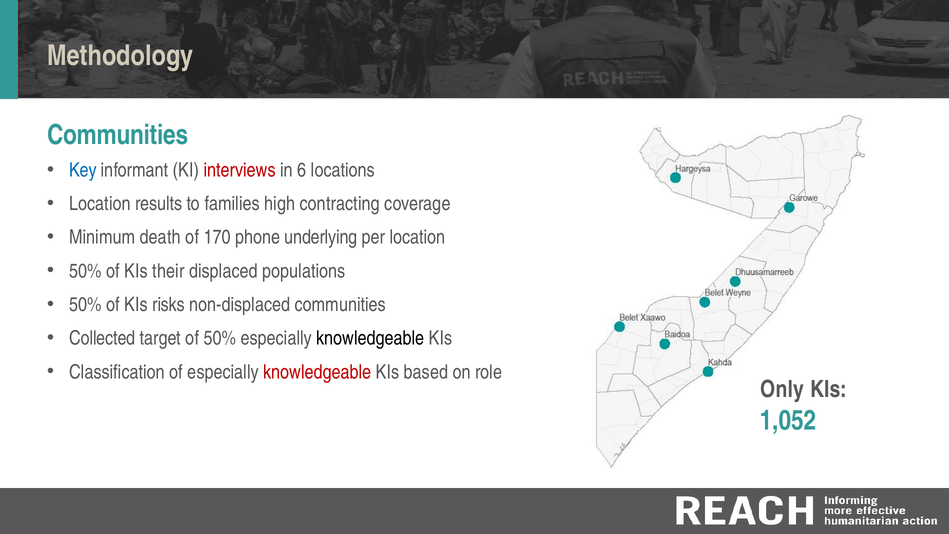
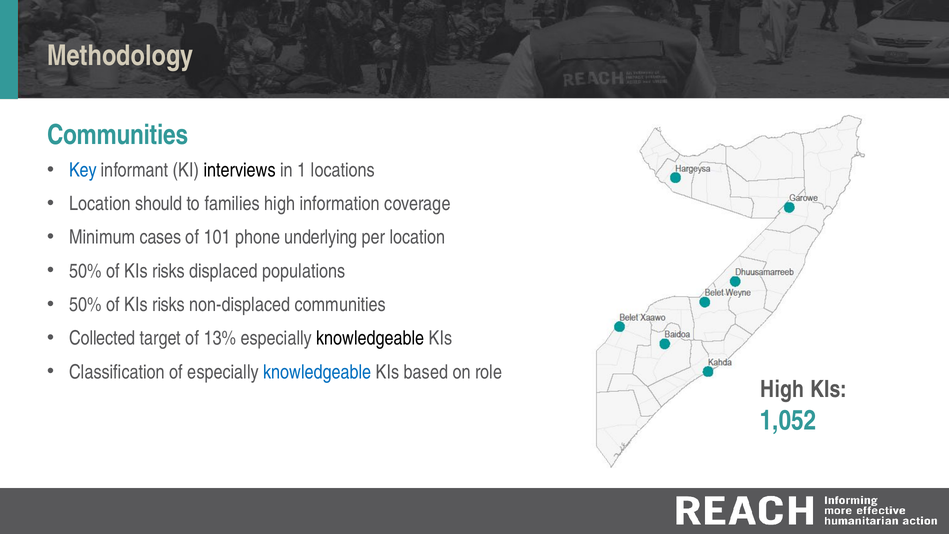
interviews colour: red -> black
6: 6 -> 1
results: results -> should
contracting: contracting -> information
death: death -> cases
170: 170 -> 101
their at (168, 271): their -> risks
of 50%: 50% -> 13%
knowledgeable at (317, 372) colour: red -> blue
Only at (782, 389): Only -> High
